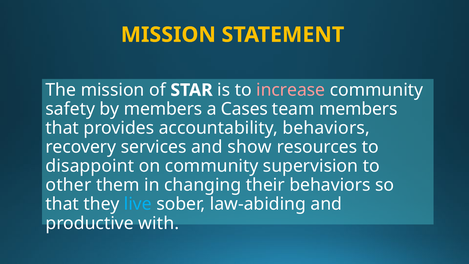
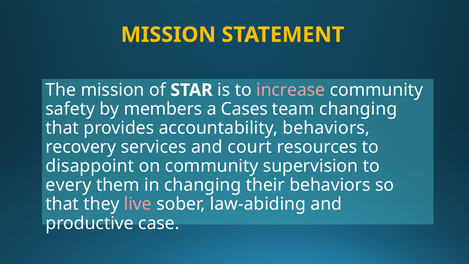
team members: members -> changing
show: show -> court
other: other -> every
live colour: light blue -> pink
with: with -> case
